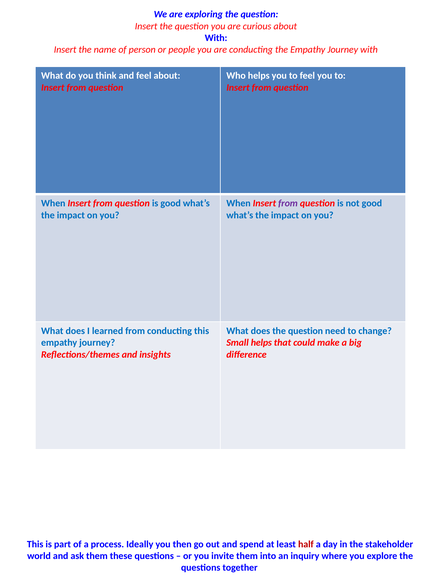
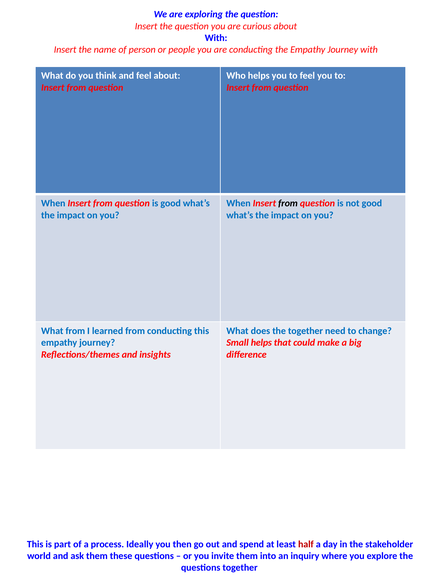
from at (288, 203) colour: purple -> black
does at (75, 331): does -> from
does the question: question -> together
